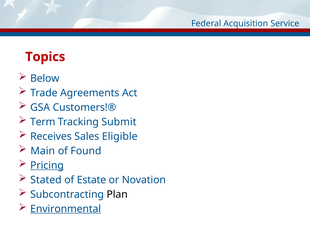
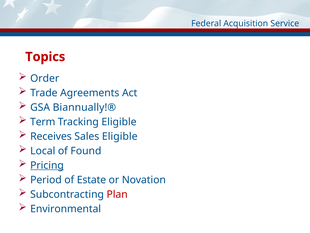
Below: Below -> Order
Customers!®: Customers!® -> Biannually!®
Tracking Submit: Submit -> Eligible
Main: Main -> Local
Stated: Stated -> Period
Plan colour: black -> red
Environmental underline: present -> none
